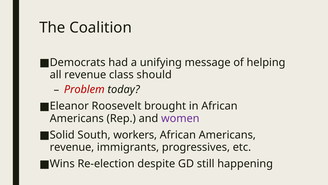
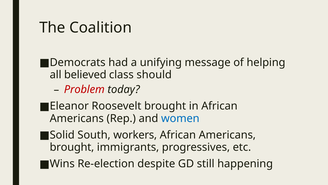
all revenue: revenue -> believed
women colour: purple -> blue
revenue at (72, 147): revenue -> brought
